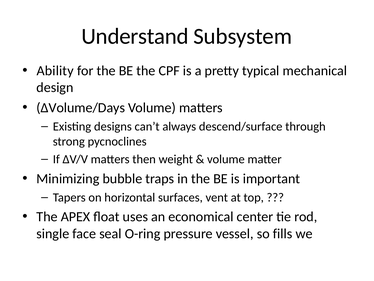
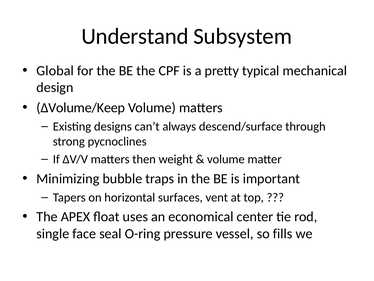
Ability: Ability -> Global
ΔVolume/Days: ΔVolume/Days -> ΔVolume/Keep
